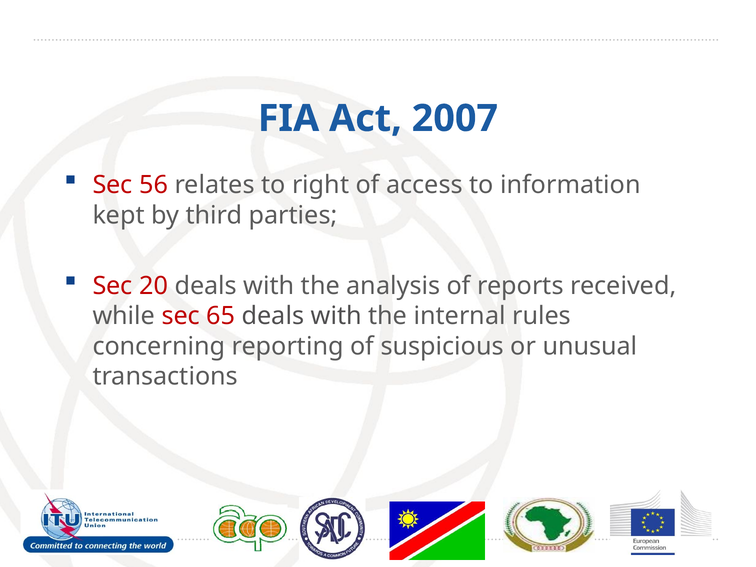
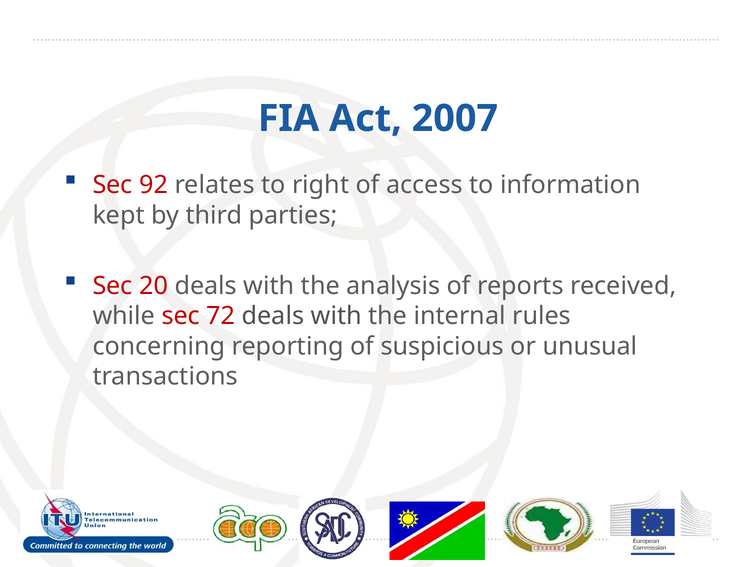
56: 56 -> 92
65: 65 -> 72
